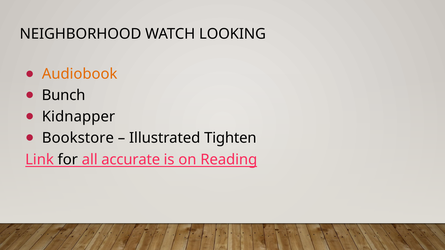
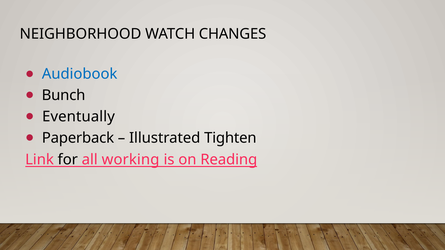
LOOKING: LOOKING -> CHANGES
Audiobook colour: orange -> blue
Kidnapper: Kidnapper -> Eventually
Bookstore: Bookstore -> Paperback
accurate: accurate -> working
